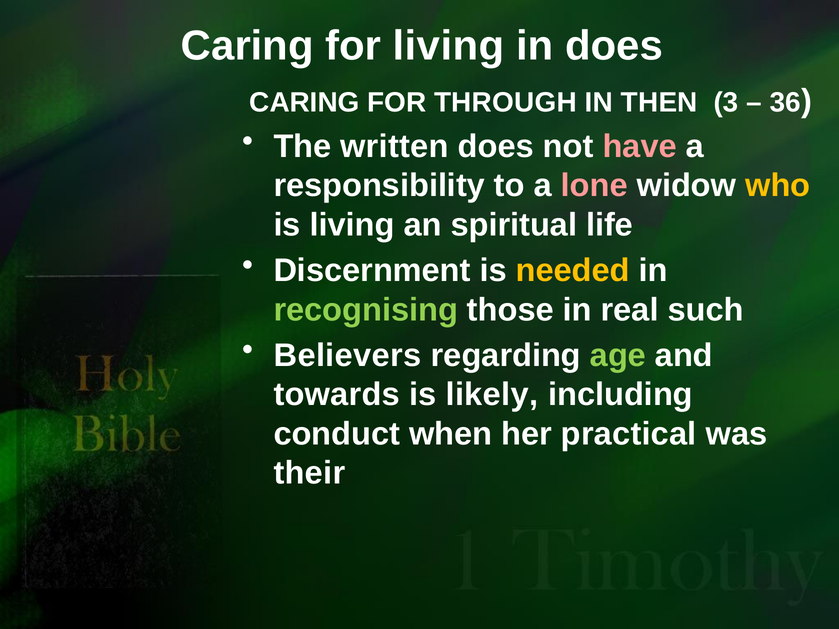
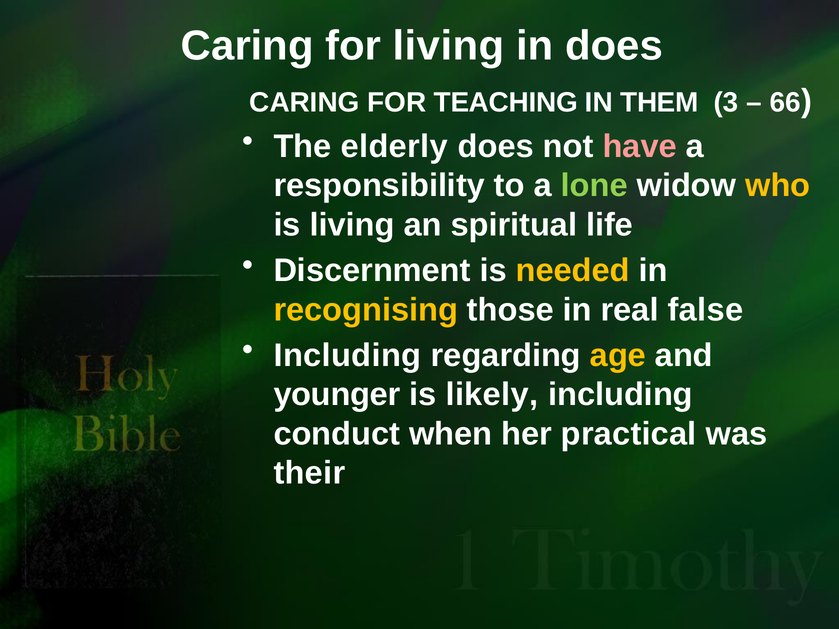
THROUGH: THROUGH -> TEACHING
THEN: THEN -> THEM
36: 36 -> 66
written: written -> elderly
lone colour: pink -> light green
recognising colour: light green -> yellow
such: such -> false
Believers at (348, 356): Believers -> Including
age colour: light green -> yellow
towards: towards -> younger
